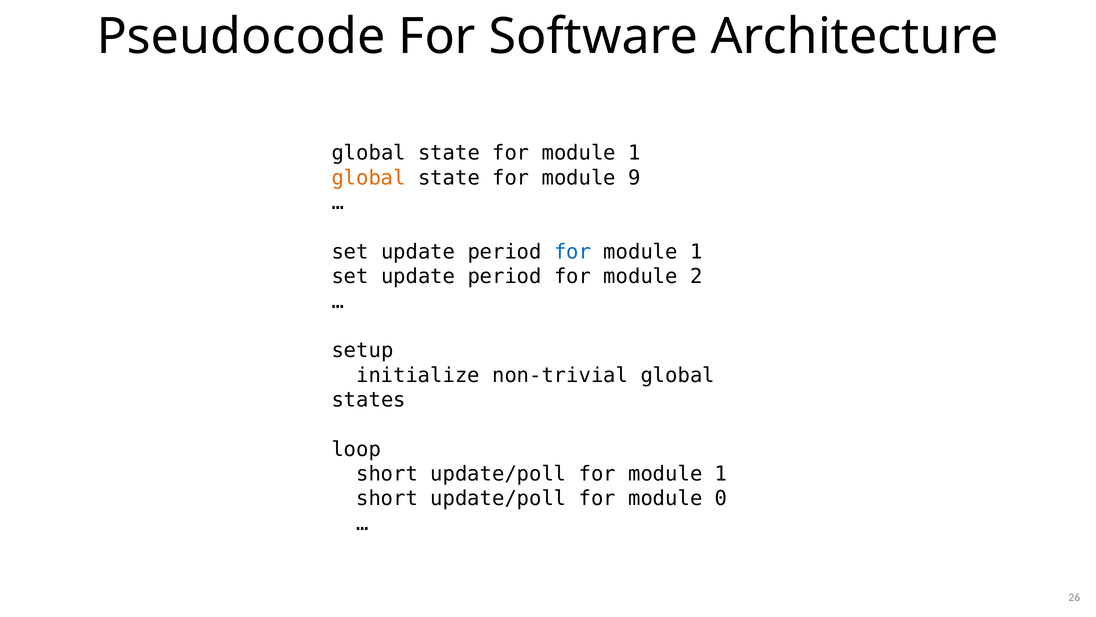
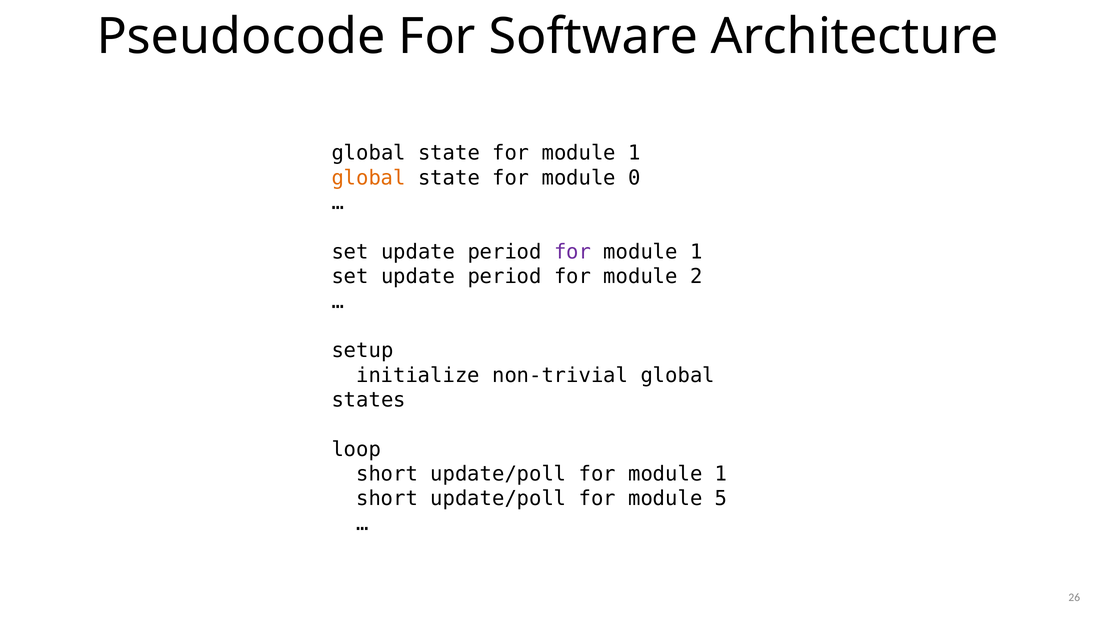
9: 9 -> 0
for at (573, 252) colour: blue -> purple
0: 0 -> 5
